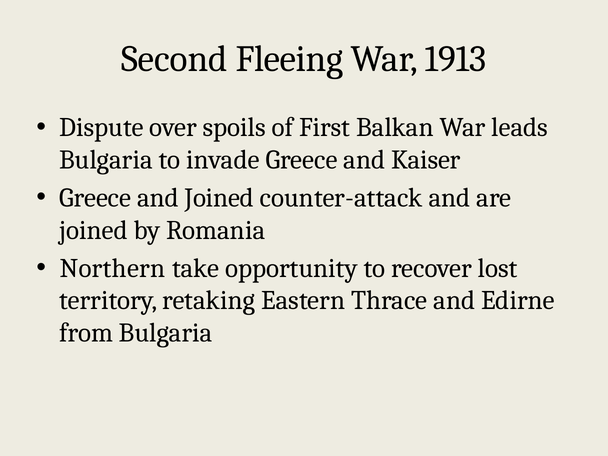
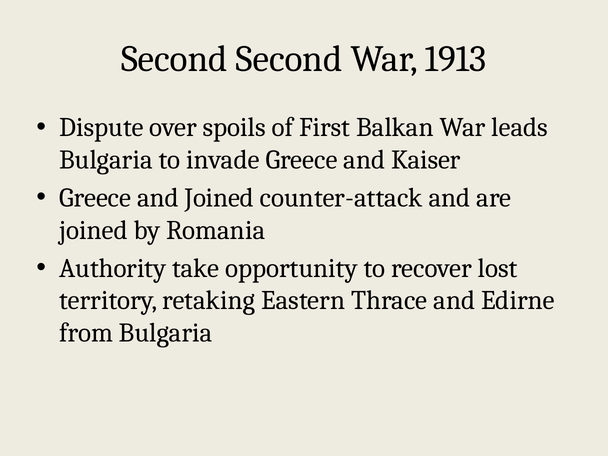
Second Fleeing: Fleeing -> Second
Northern: Northern -> Authority
